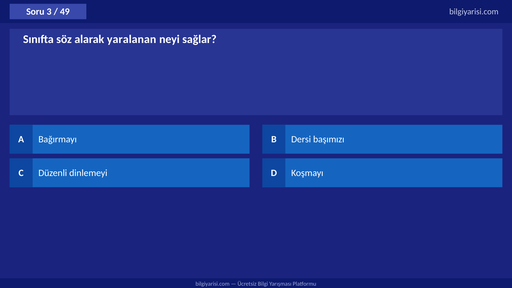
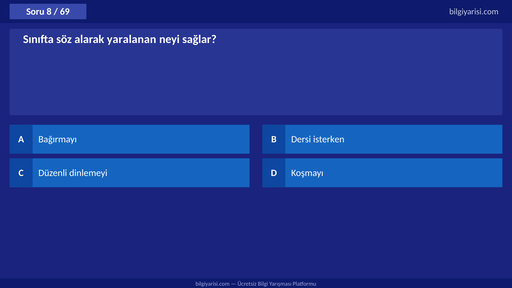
3: 3 -> 8
49: 49 -> 69
başımızı: başımızı -> isterken
